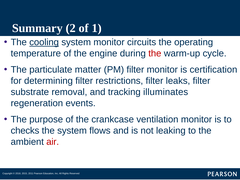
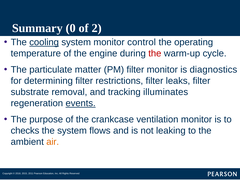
2: 2 -> 0
1: 1 -> 2
circuits: circuits -> control
certification: certification -> diagnostics
events underline: none -> present
air colour: red -> orange
